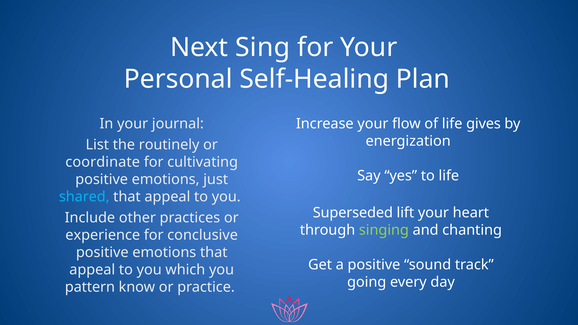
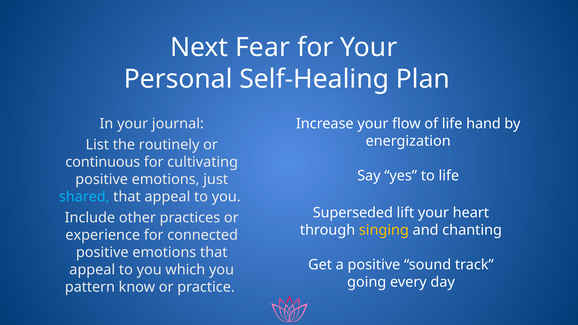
Sing: Sing -> Fear
gives: gives -> hand
coordinate: coordinate -> continuous
singing colour: light green -> yellow
conclusive: conclusive -> connected
